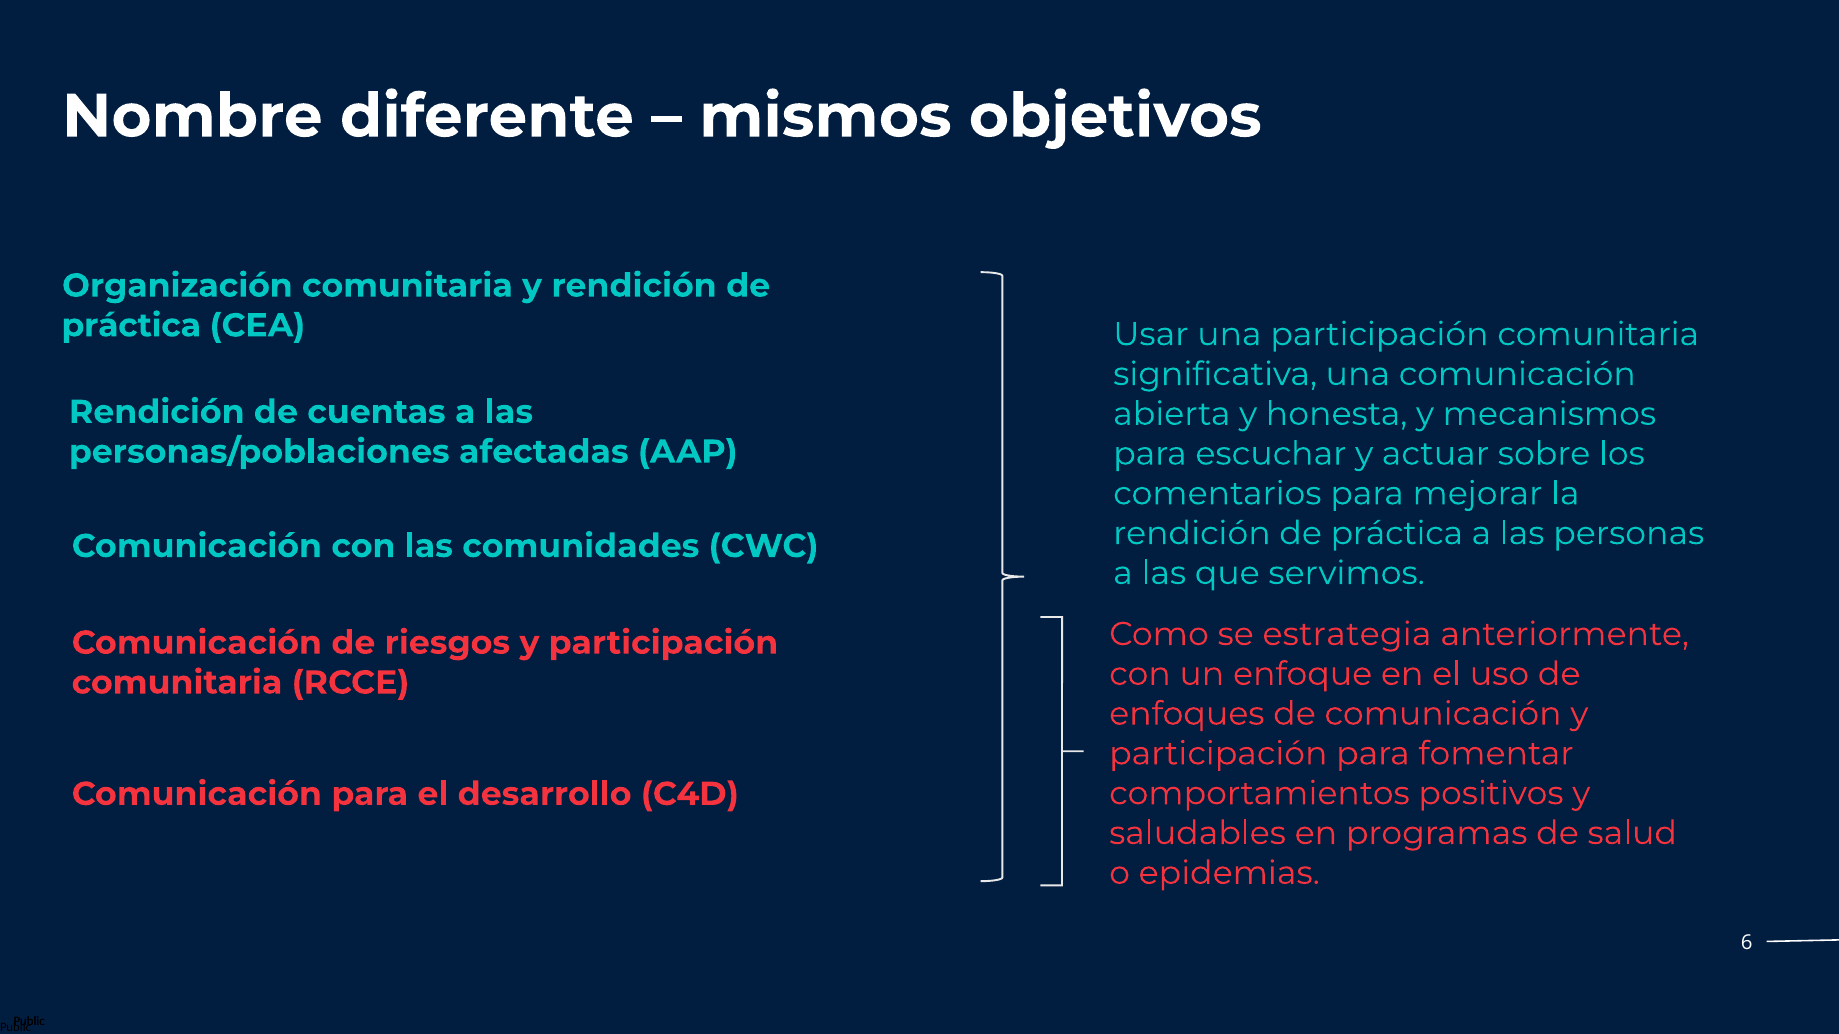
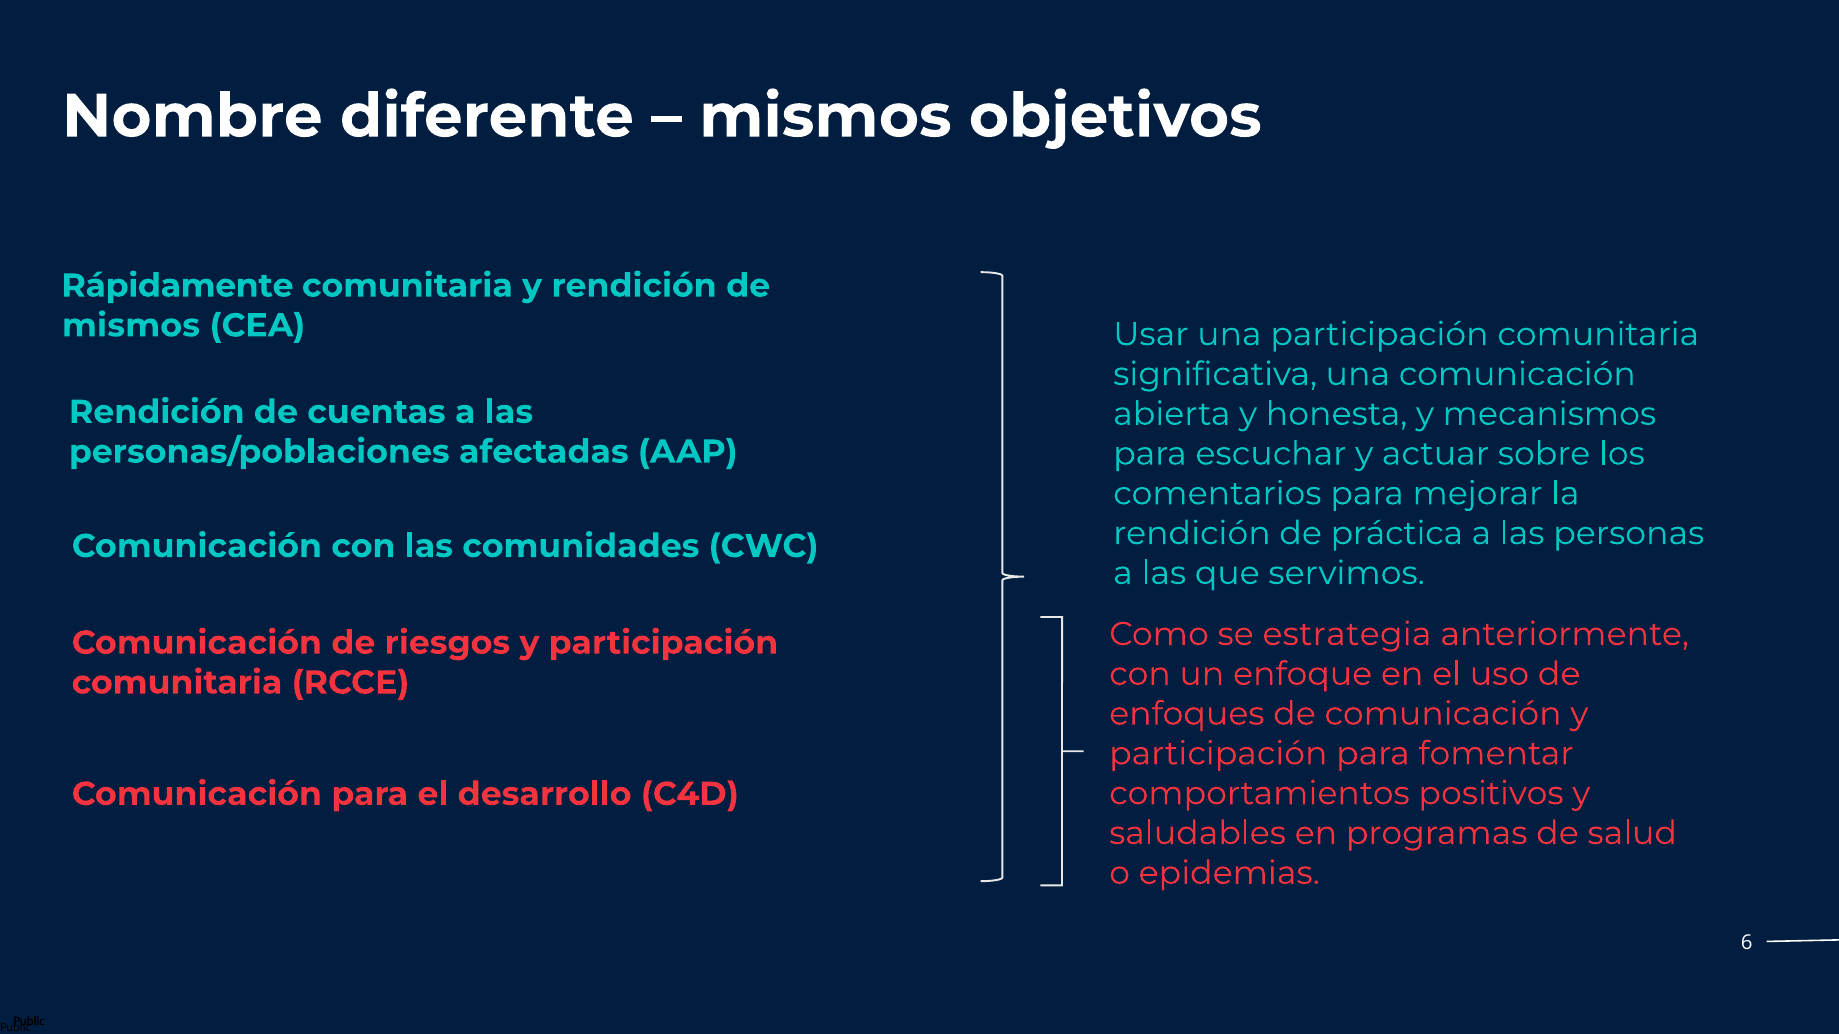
Organización: Organización -> Rápidamente
práctica at (131, 326): práctica -> mismos
